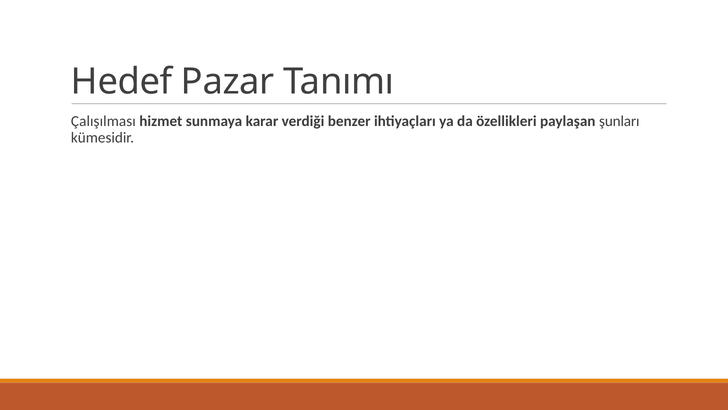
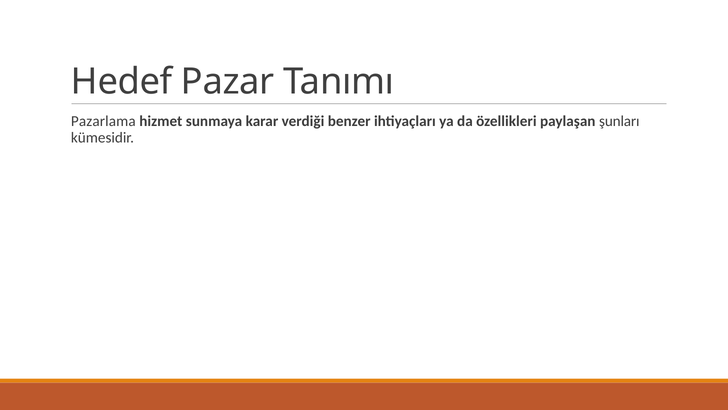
Çalışılması: Çalışılması -> Pazarlama
